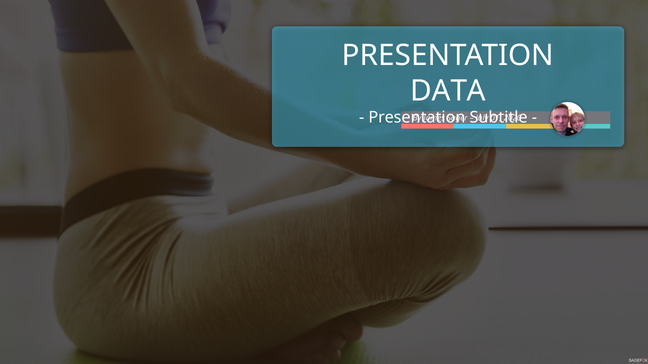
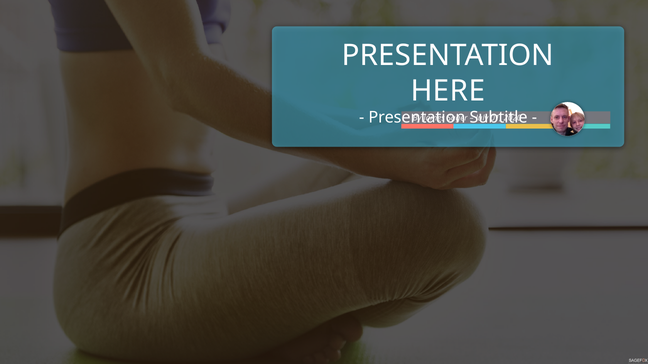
DATA: DATA -> HERE
